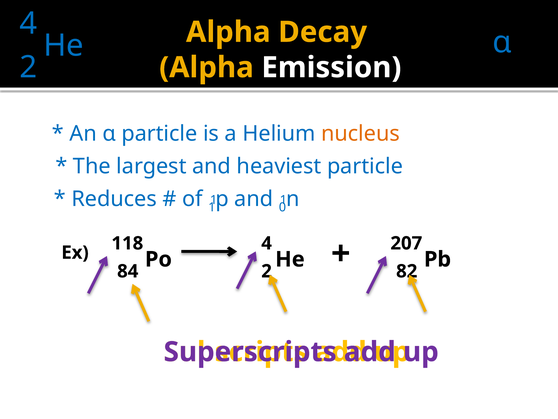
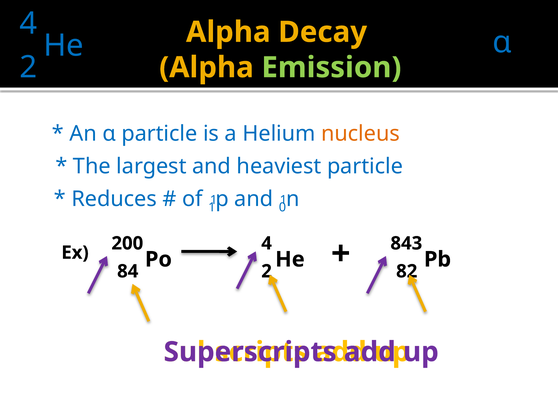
Emission colour: white -> light green
118: 118 -> 200
207: 207 -> 843
